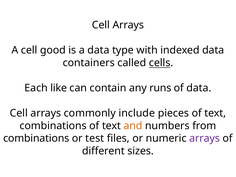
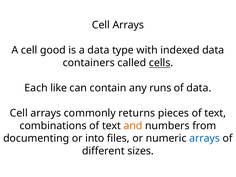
include: include -> returns
combinations at (36, 138): combinations -> documenting
test: test -> into
arrays at (205, 138) colour: purple -> blue
